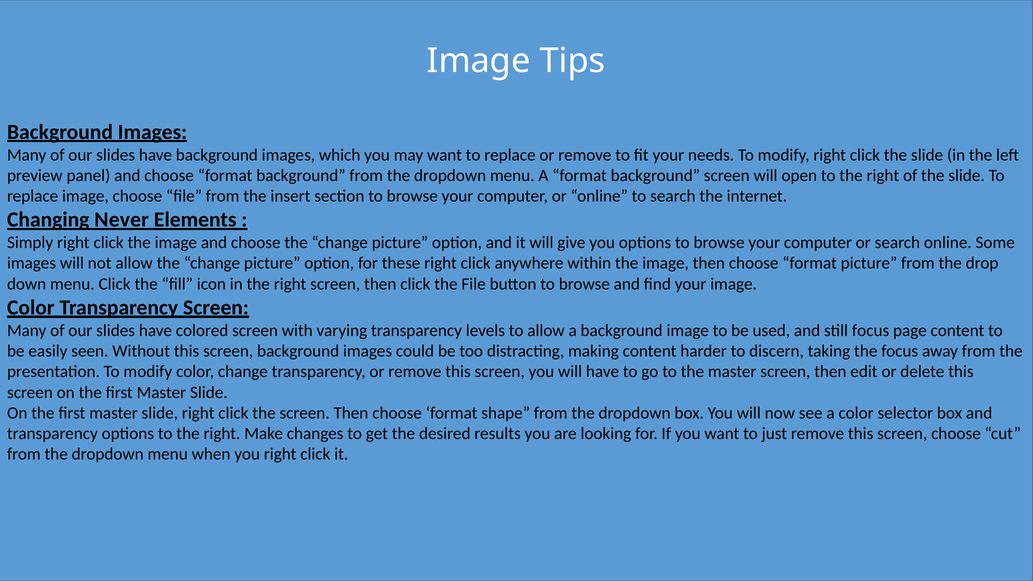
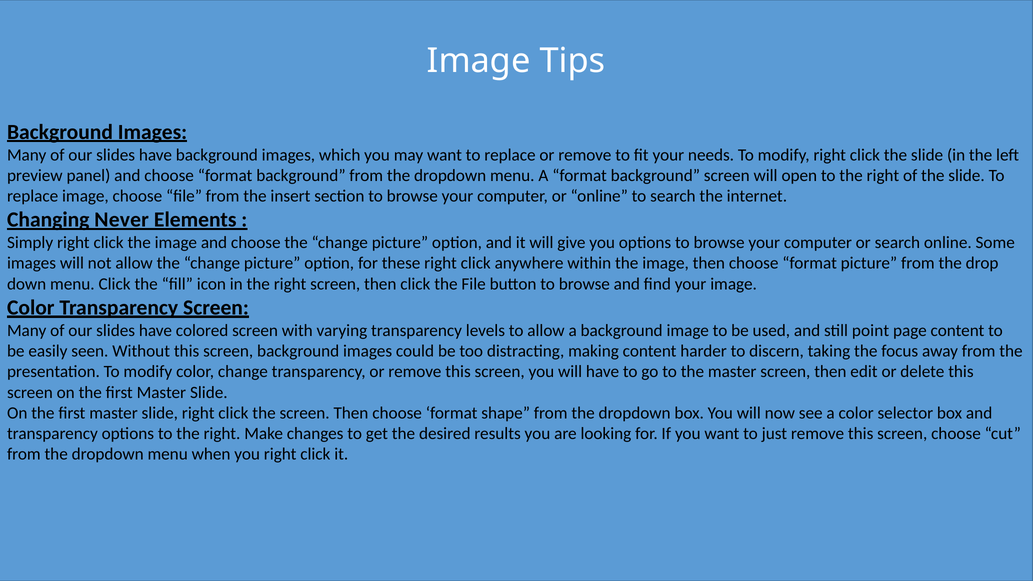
still focus: focus -> point
